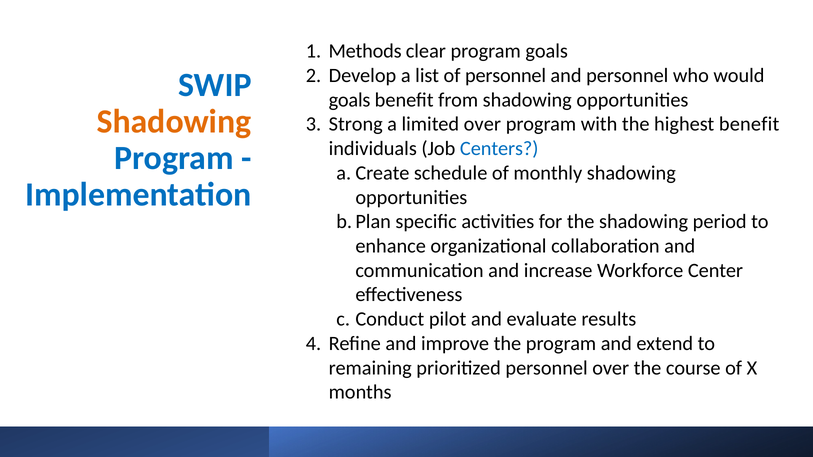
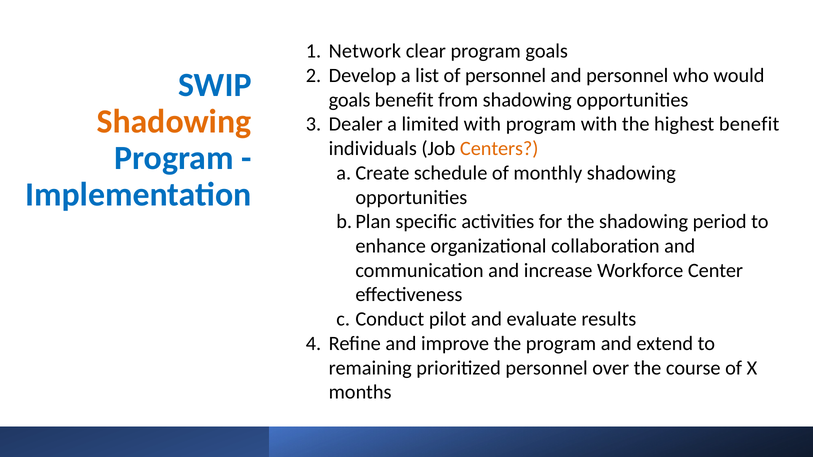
Methods: Methods -> Network
Strong: Strong -> Dealer
limited over: over -> with
Centers colour: blue -> orange
